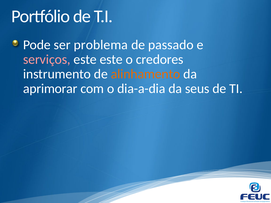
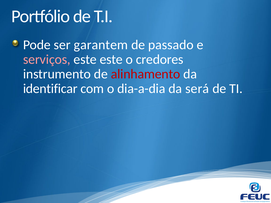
problema: problema -> garantem
alinhamento colour: orange -> red
aprimorar: aprimorar -> identificar
seus: seus -> será
